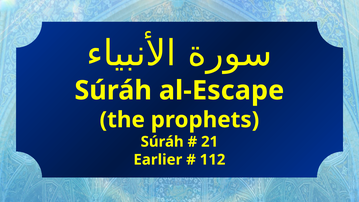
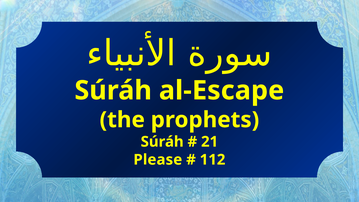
Earlier: Earlier -> Please
